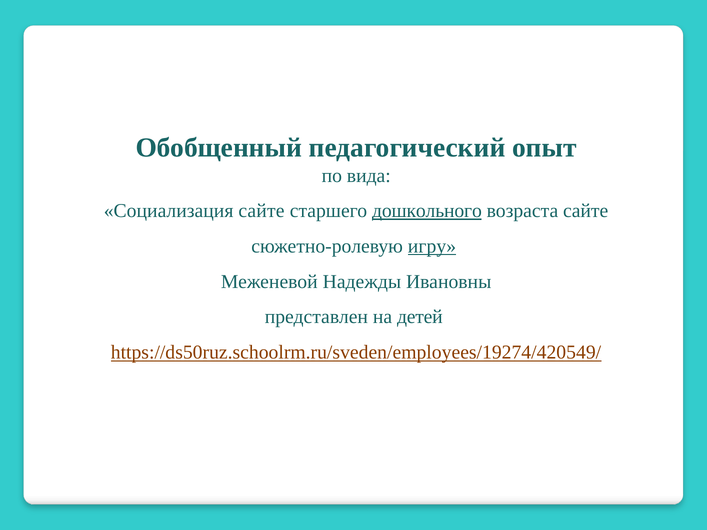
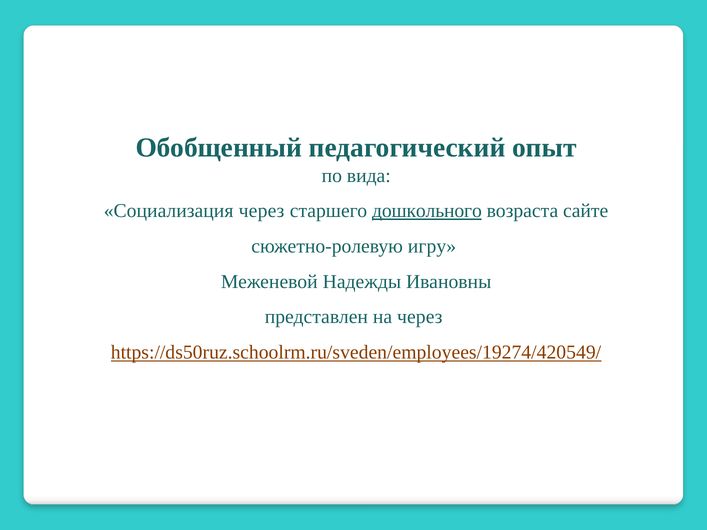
Социализация сайте: сайте -> через
игру underline: present -> none
на детей: детей -> через
